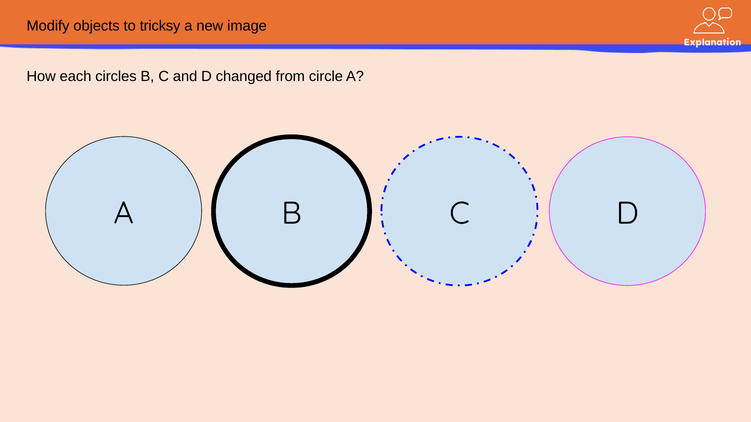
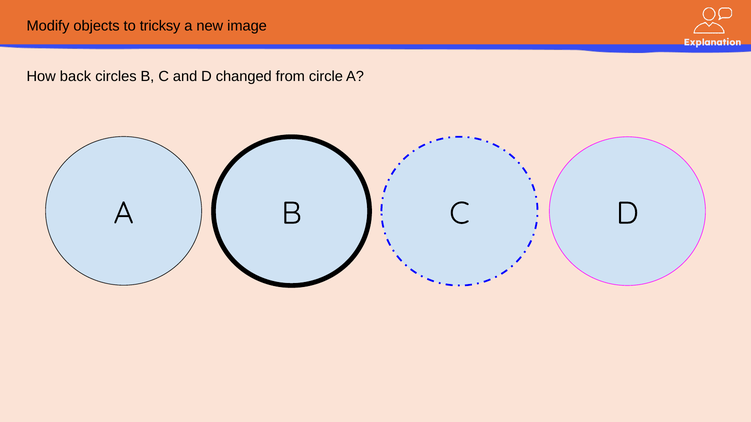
each: each -> back
